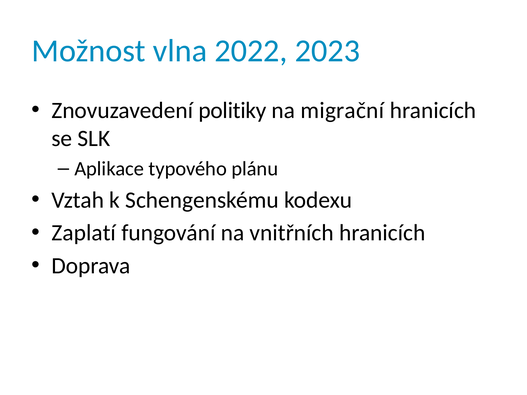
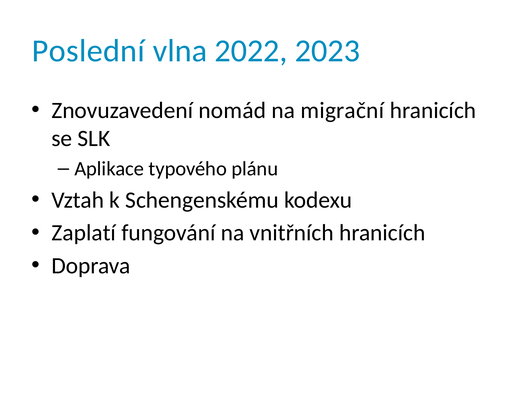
Možnost: Možnost -> Poslední
politiky: politiky -> nomád
